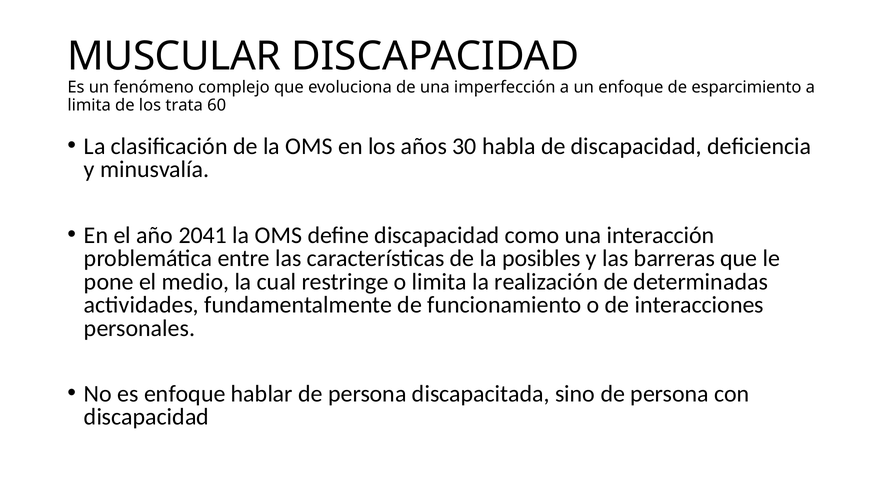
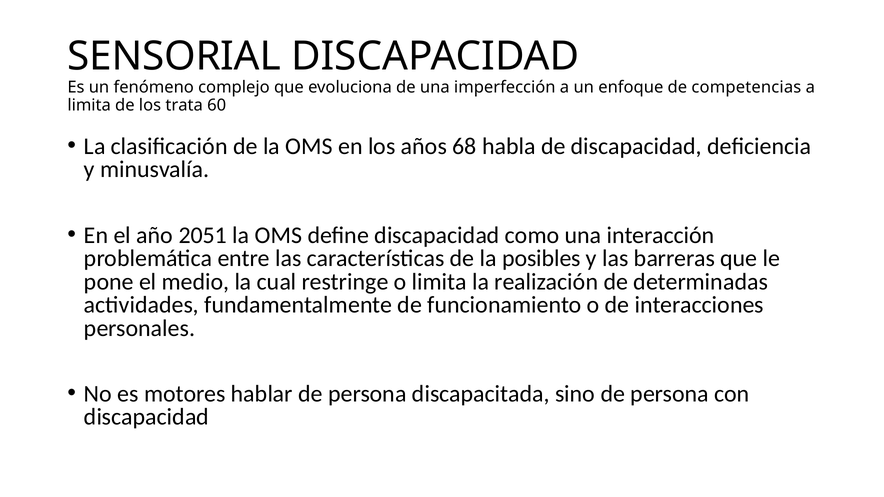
MUSCULAR: MUSCULAR -> SENSORIAL
esparcimiento: esparcimiento -> competencias
30: 30 -> 68
2041: 2041 -> 2051
es enfoque: enfoque -> motores
